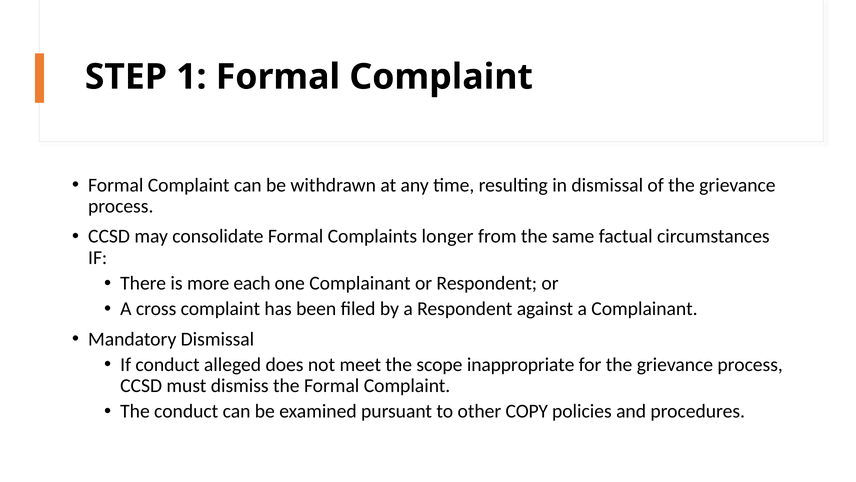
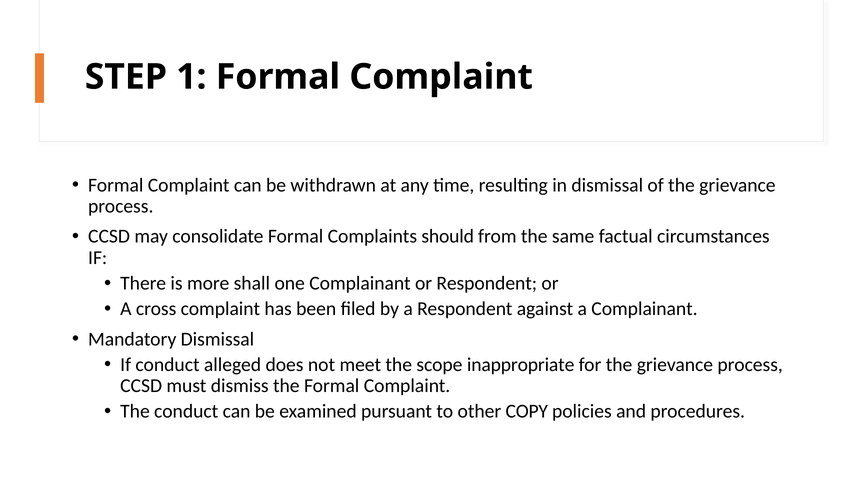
longer: longer -> should
each: each -> shall
